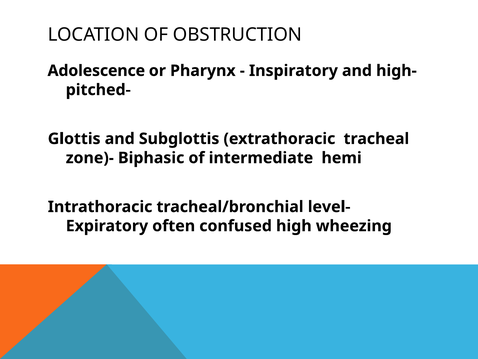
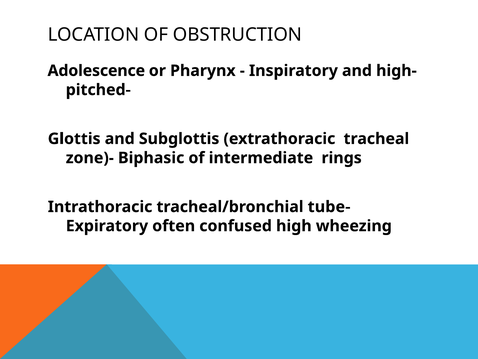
hemi: hemi -> rings
level-: level- -> tube-
